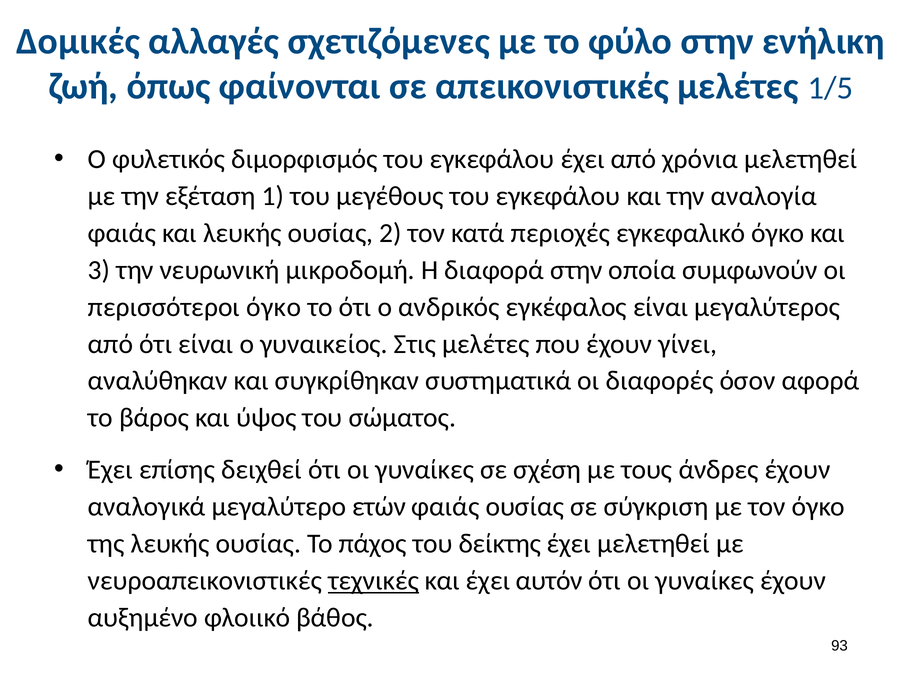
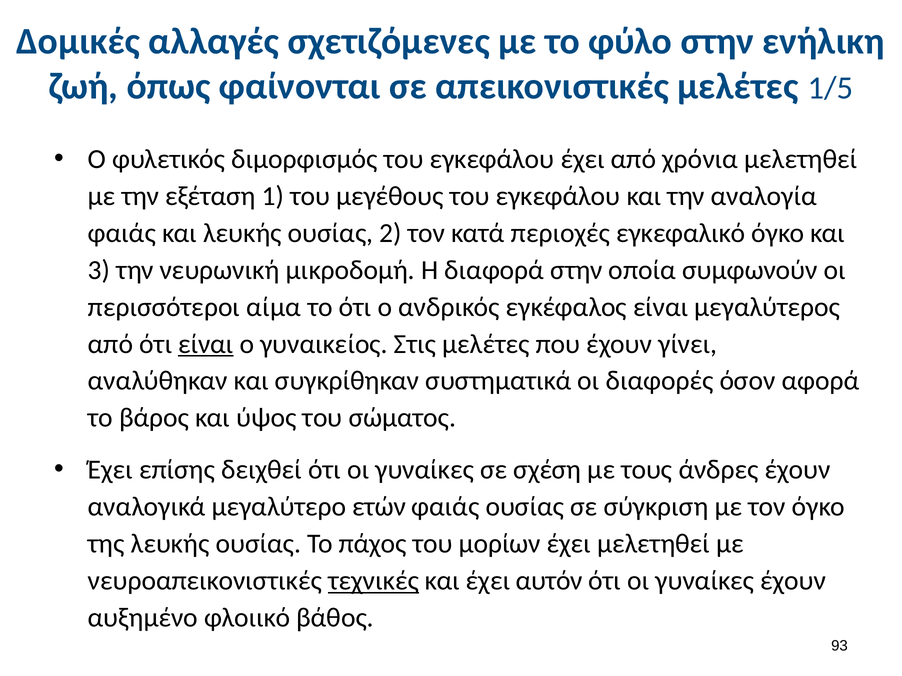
περισσότεροι όγκο: όγκο -> αίμα
είναι at (206, 344) underline: none -> present
δείκτης: δείκτης -> μορίων
